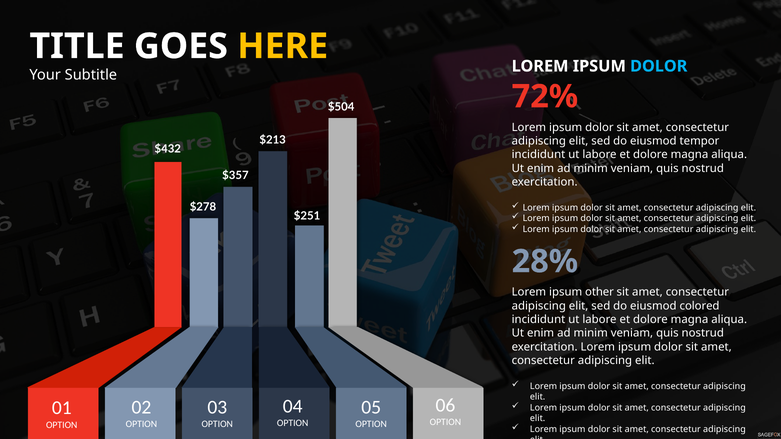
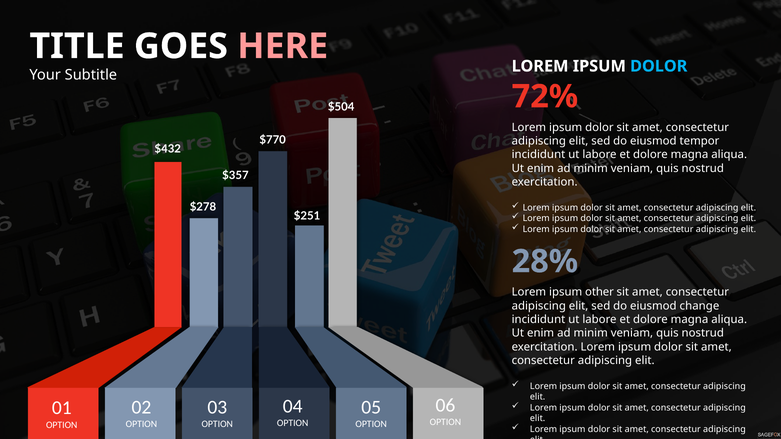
HERE colour: yellow -> pink
$213: $213 -> $770
colored: colored -> change
